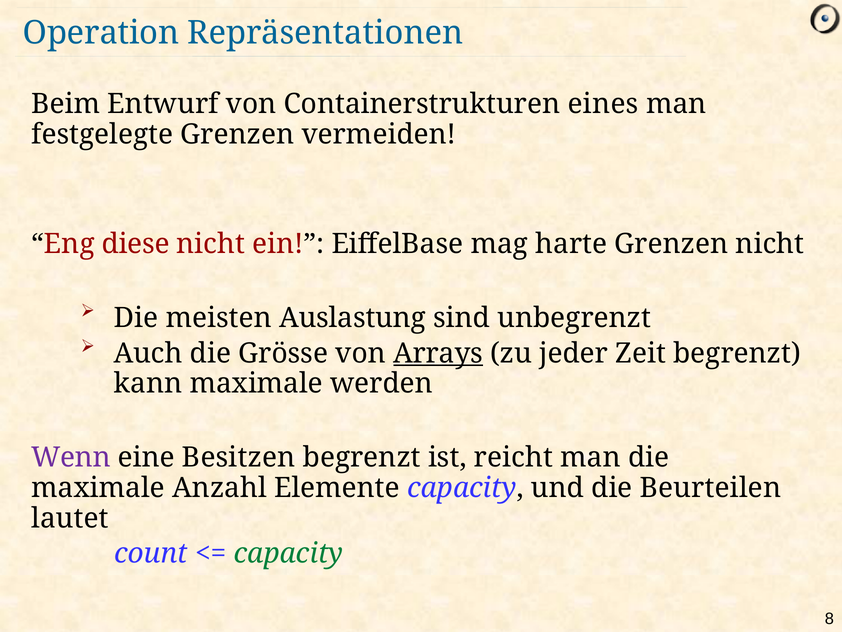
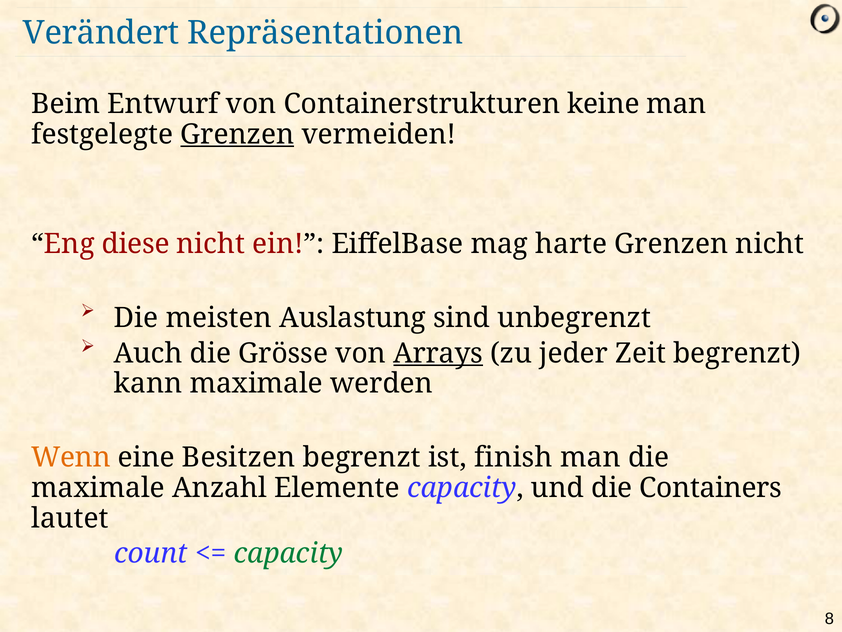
Operation: Operation -> Verändert
eines: eines -> keine
Grenzen at (237, 134) underline: none -> present
Wenn colour: purple -> orange
reicht: reicht -> finish
Beurteilen: Beurteilen -> Containers
